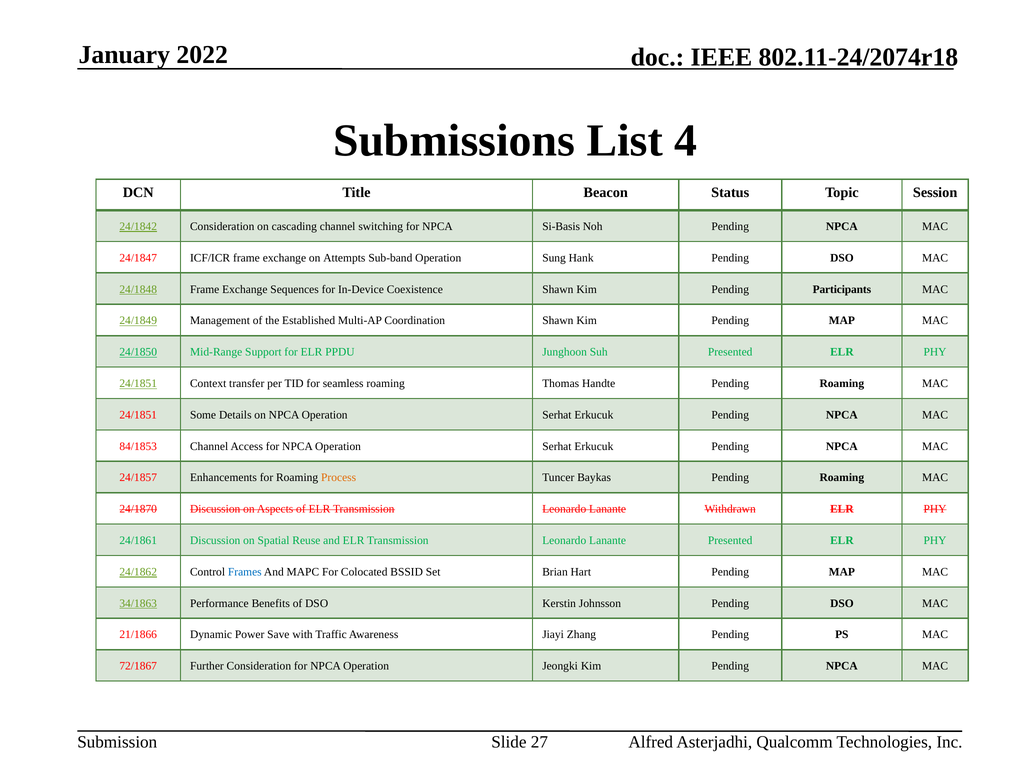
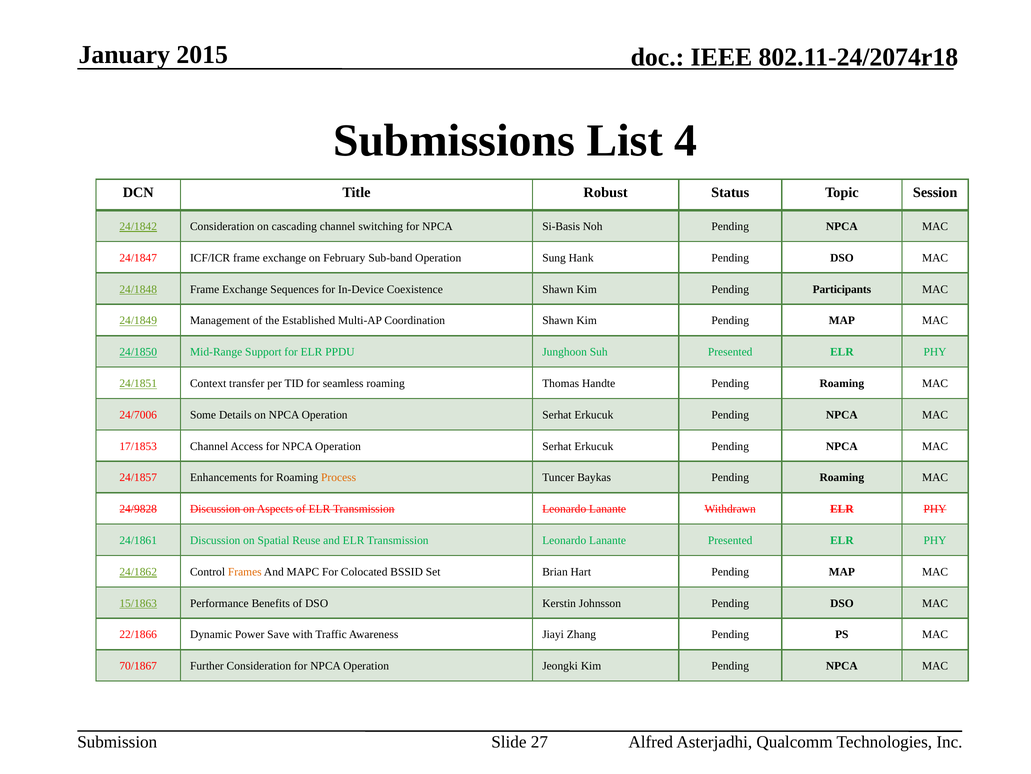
2022: 2022 -> 2015
Beacon: Beacon -> Robust
Attempts: Attempts -> February
24/1851 at (138, 414): 24/1851 -> 24/7006
84/1853: 84/1853 -> 17/1853
24/1870: 24/1870 -> 24/9828
Frames colour: blue -> orange
34/1863: 34/1863 -> 15/1863
21/1866: 21/1866 -> 22/1866
72/1867: 72/1867 -> 70/1867
